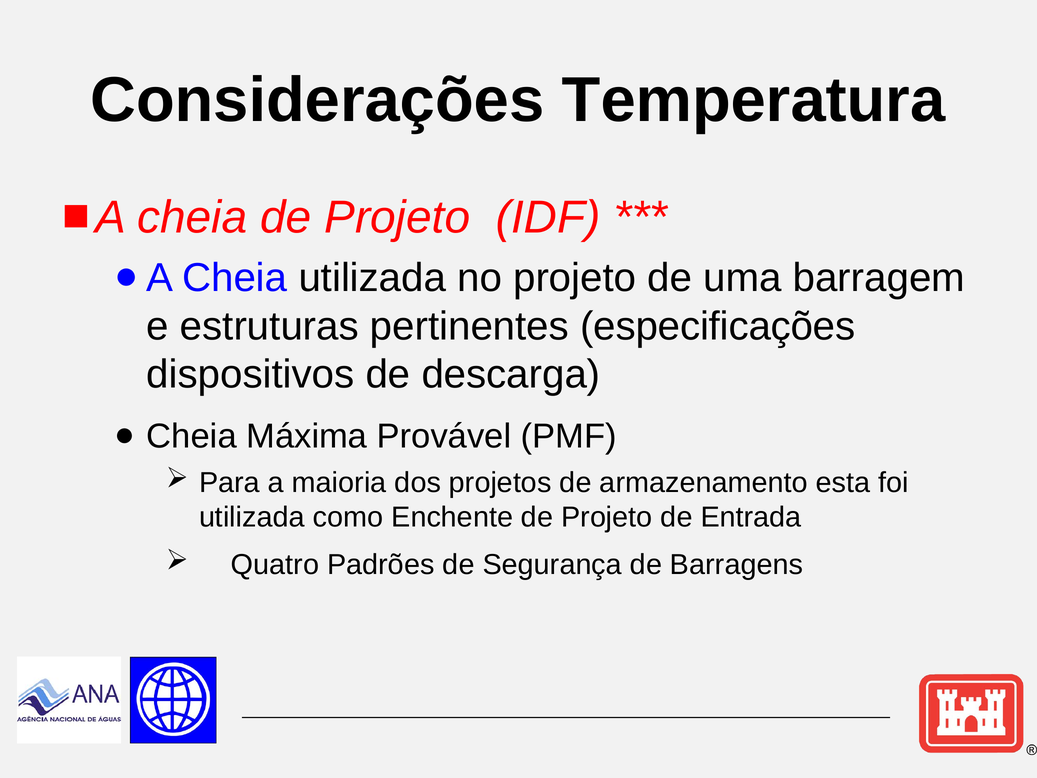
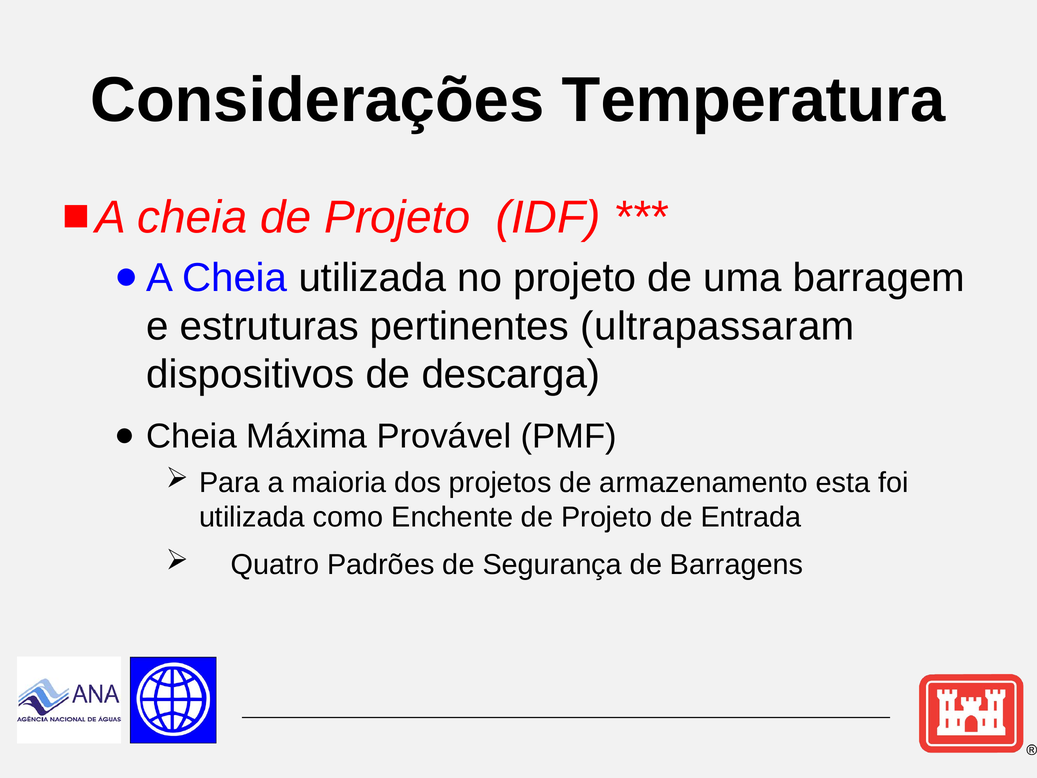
especificações: especificações -> ultrapassaram
